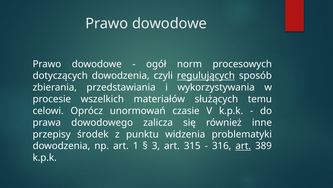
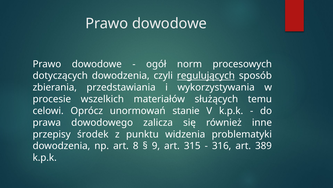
czasie: czasie -> stanie
1: 1 -> 8
3: 3 -> 9
art at (243, 145) underline: present -> none
